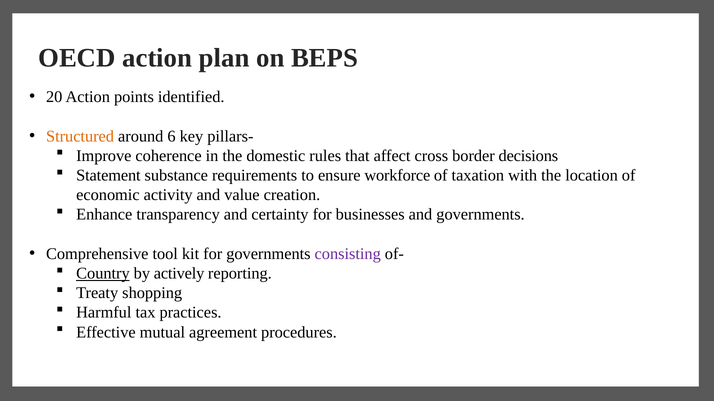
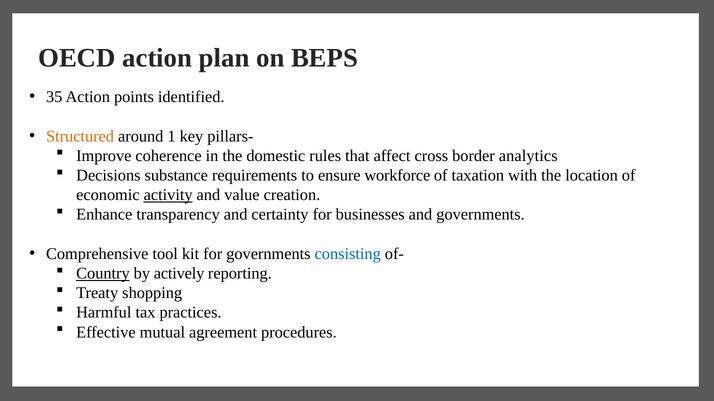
20: 20 -> 35
6: 6 -> 1
decisions: decisions -> analytics
Statement: Statement -> Decisions
activity underline: none -> present
consisting colour: purple -> blue
